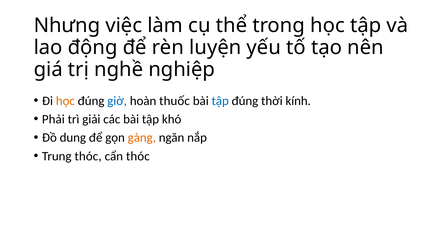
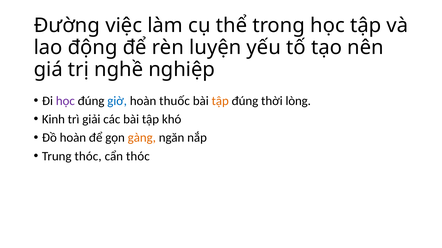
Nhưng: Nhưng -> Đường
học colour: orange -> purple
tập at (220, 101) colour: blue -> orange
kính: kính -> lòng
Phải: Phải -> Kinh
Đồ dung: dung -> hoàn
